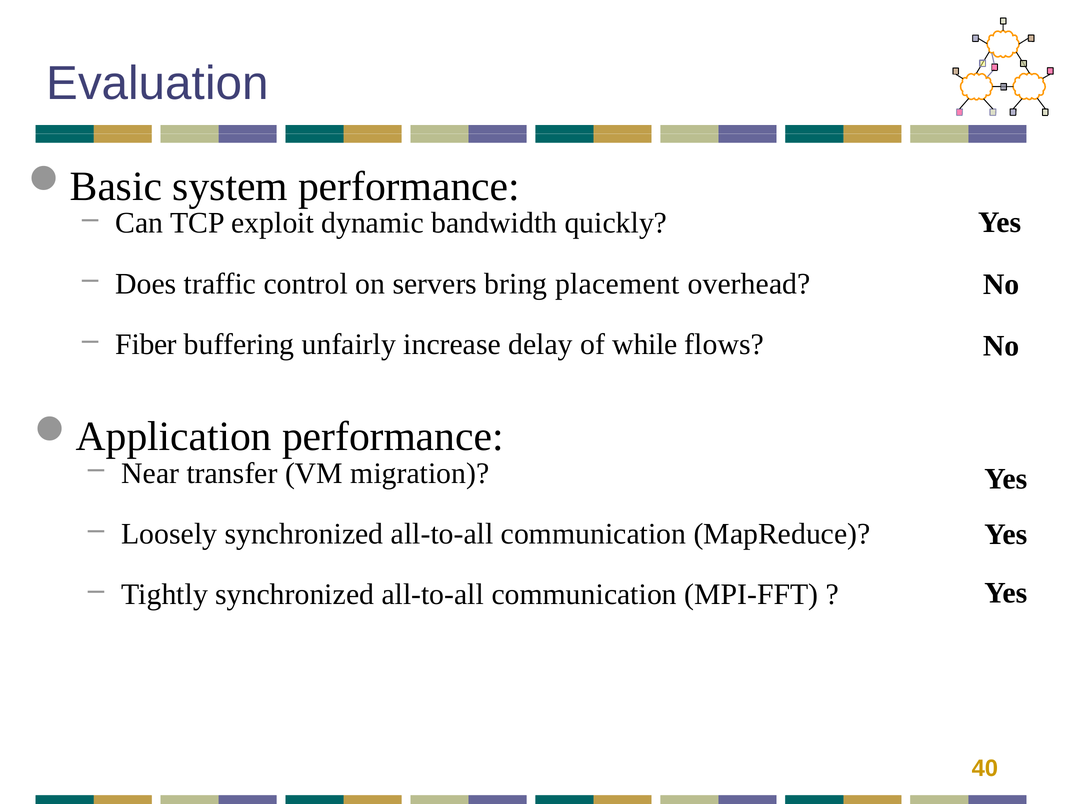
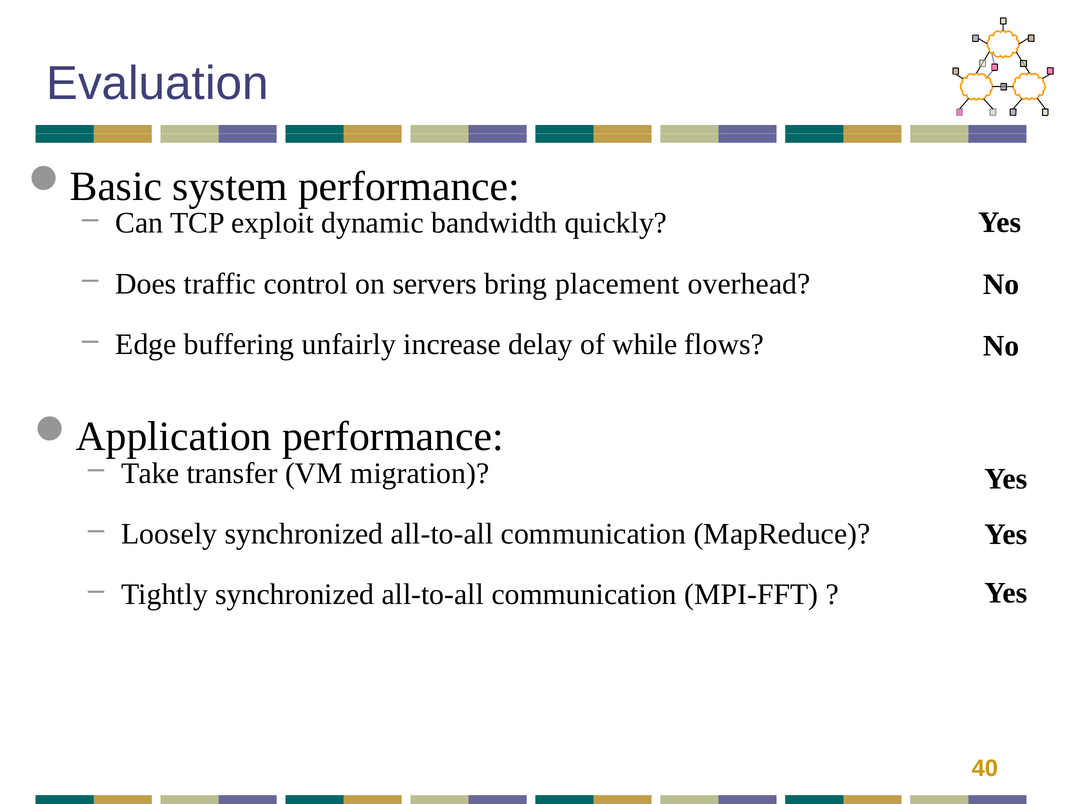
Fiber: Fiber -> Edge
Near: Near -> Take
